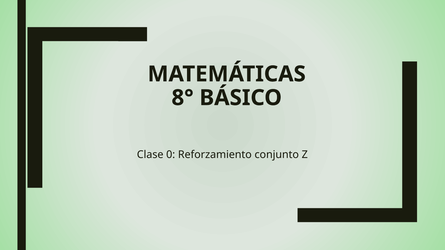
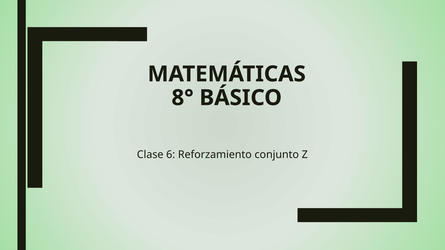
0: 0 -> 6
